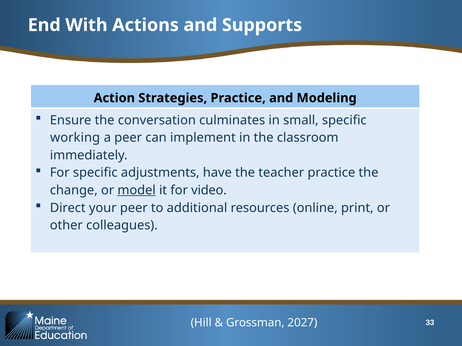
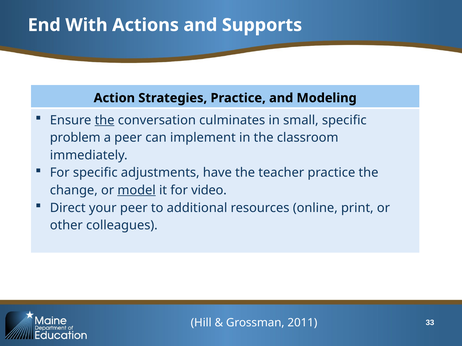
the at (105, 120) underline: none -> present
working: working -> problem
2027: 2027 -> 2011
